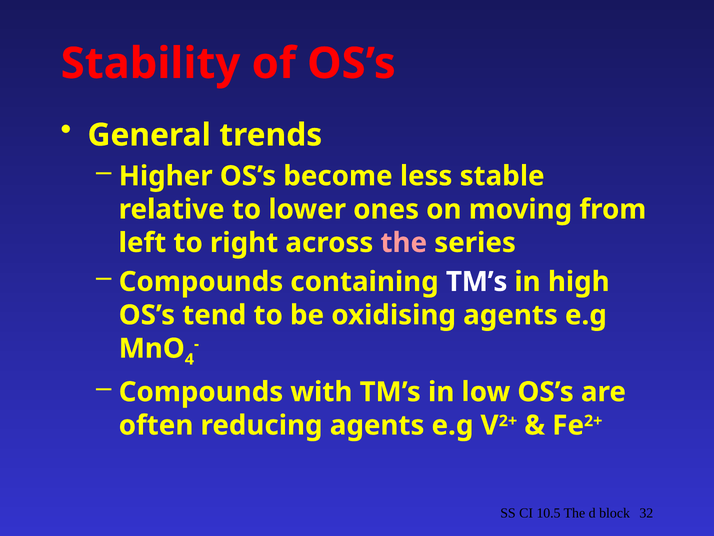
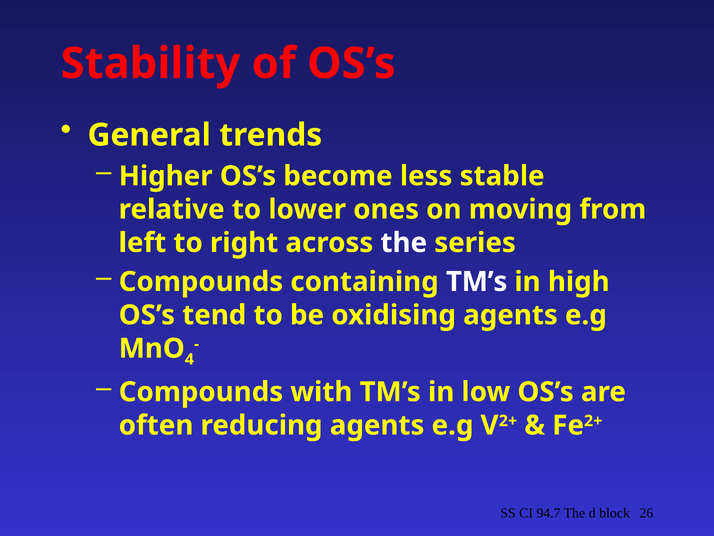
the at (404, 243) colour: pink -> white
10.5: 10.5 -> 94.7
32: 32 -> 26
